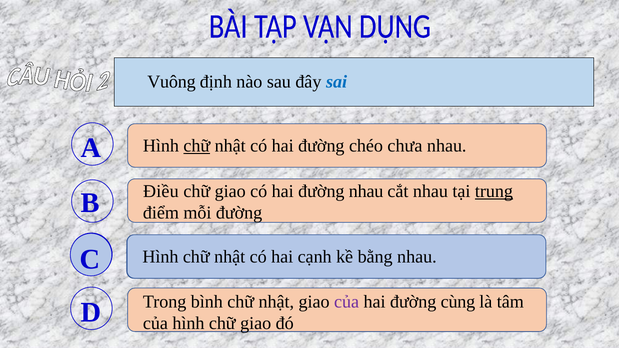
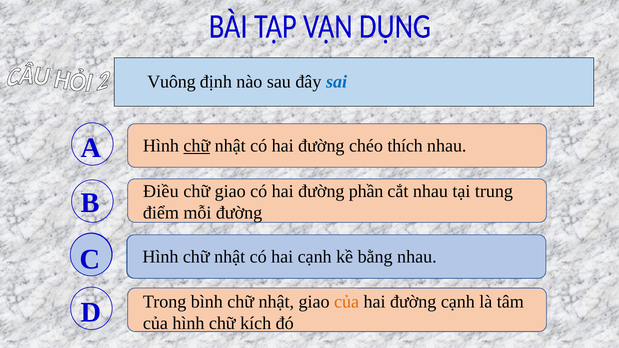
chưa: chưa -> thích
đường nhau: nhau -> phần
trung underline: present -> none
của at (347, 302) colour: purple -> orange
đường cùng: cùng -> cạnh
hình chữ giao: giao -> kích
